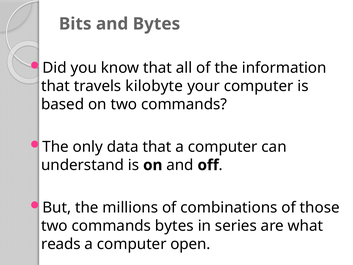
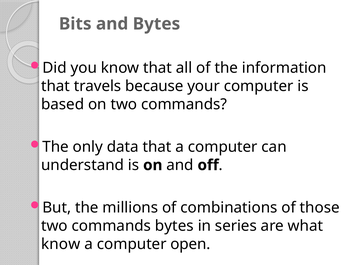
kilobyte: kilobyte -> because
reads at (61, 244): reads -> know
